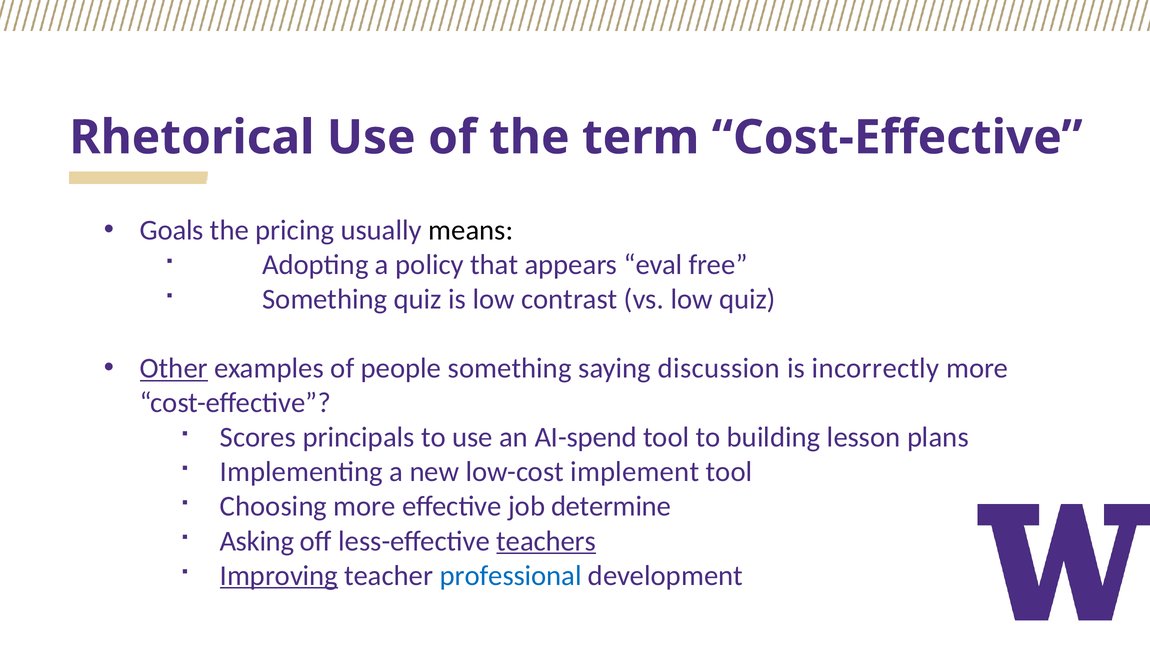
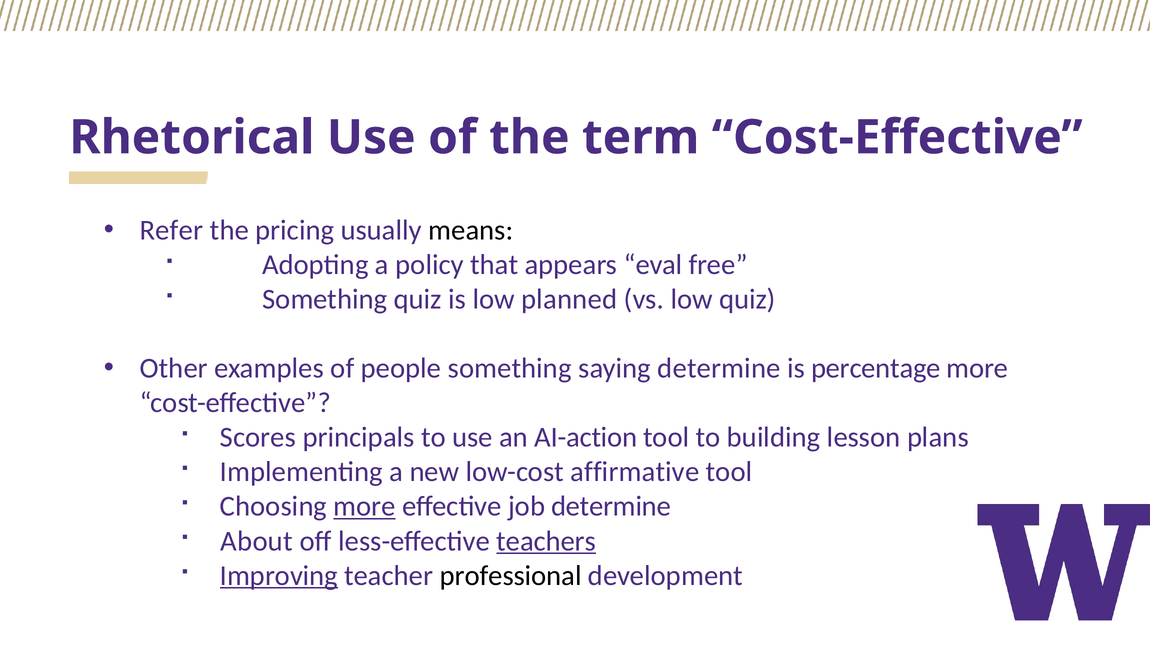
Goals: Goals -> Refer
contrast: contrast -> planned
Other underline: present -> none
saying discussion: discussion -> determine
incorrectly: incorrectly -> percentage
AI-spend: AI-spend -> AI-action
implement: implement -> affirmative
more at (365, 506) underline: none -> present
Asking: Asking -> About
professional colour: blue -> black
